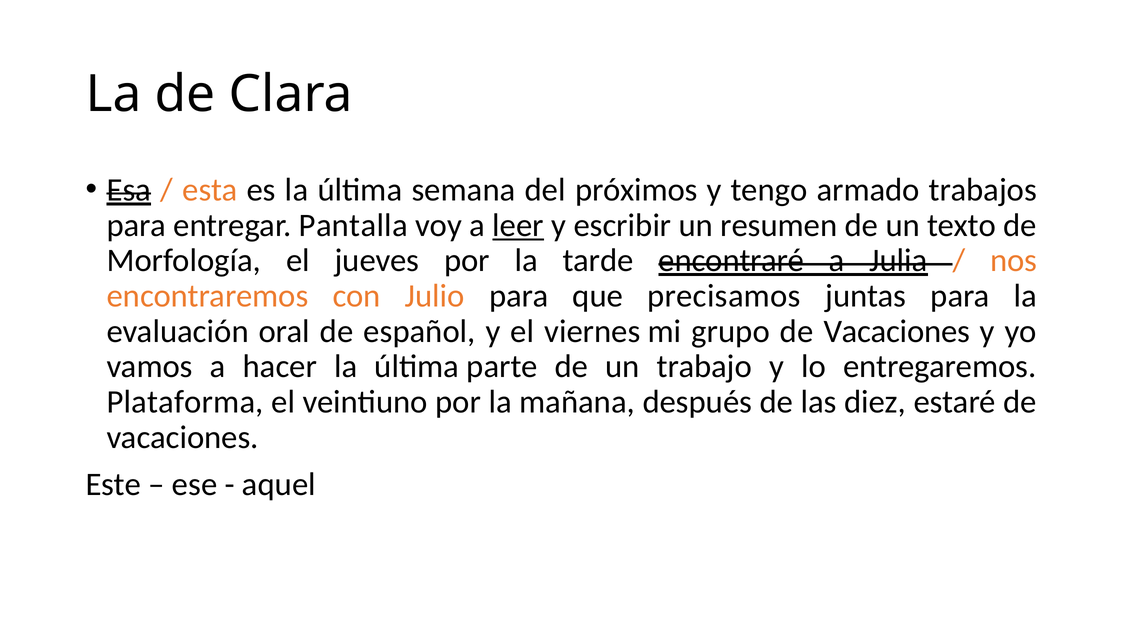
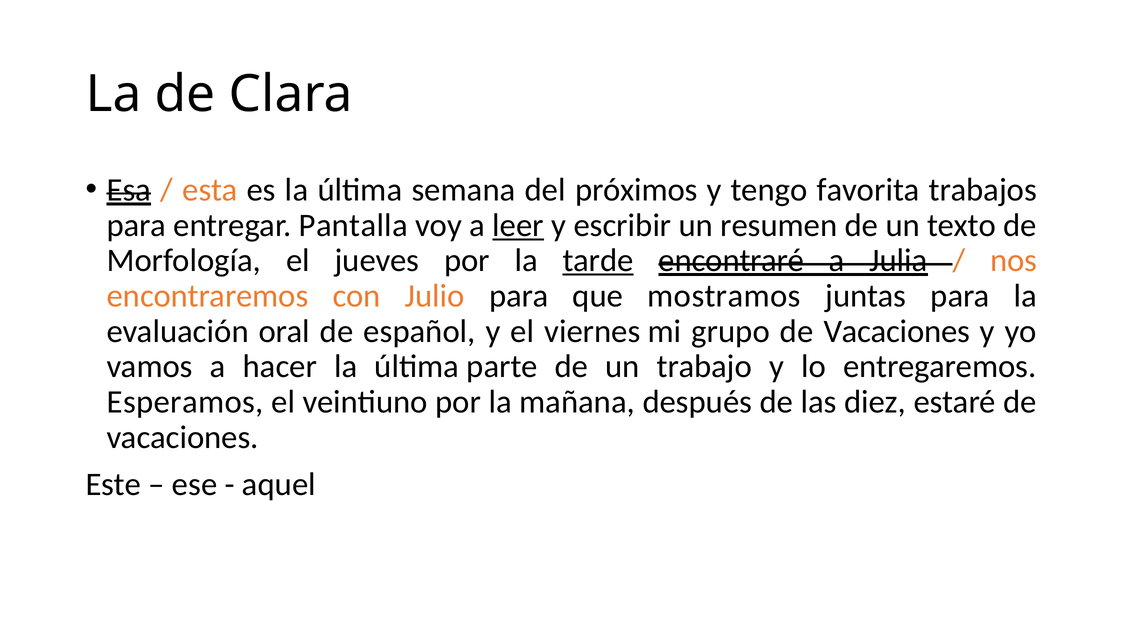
armado: armado -> favorita
tarde underline: none -> present
precisamos: precisamos -> mostramos
Plataforma: Plataforma -> Esperamos
